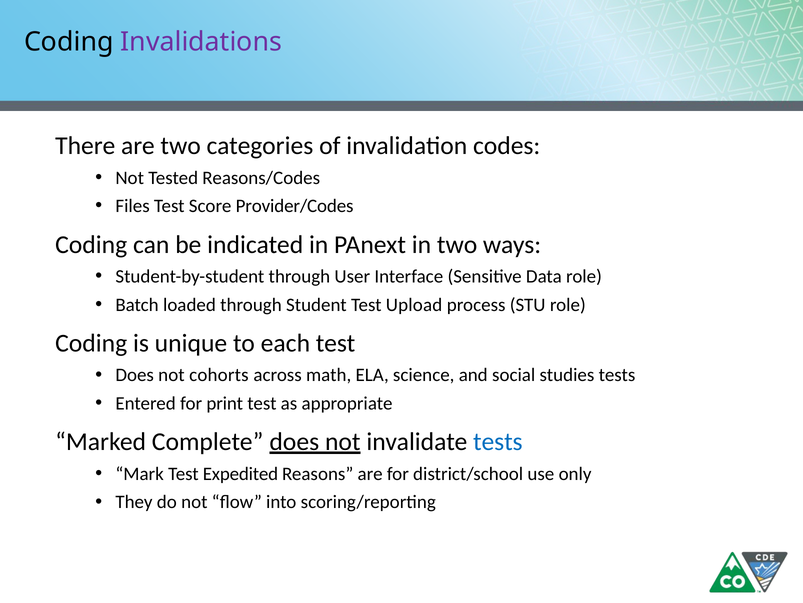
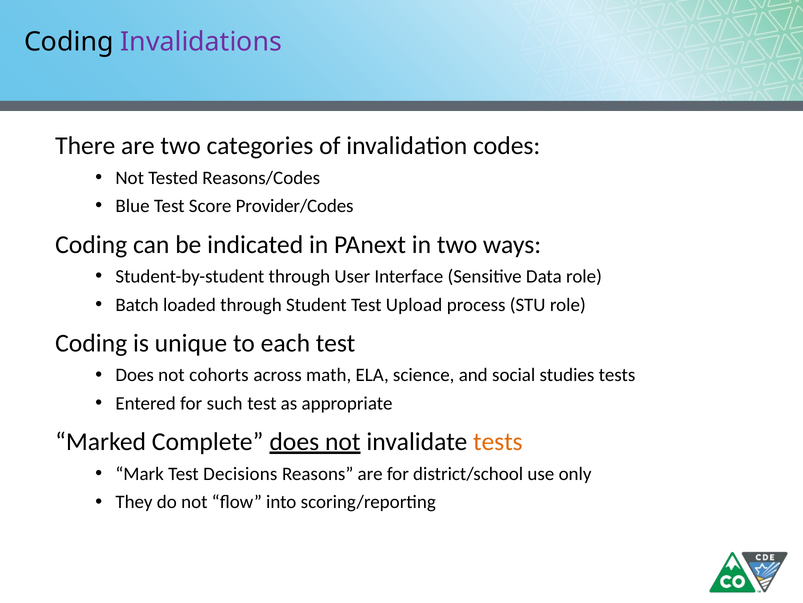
Files: Files -> Blue
print: print -> such
tests at (498, 441) colour: blue -> orange
Expedited: Expedited -> Decisions
